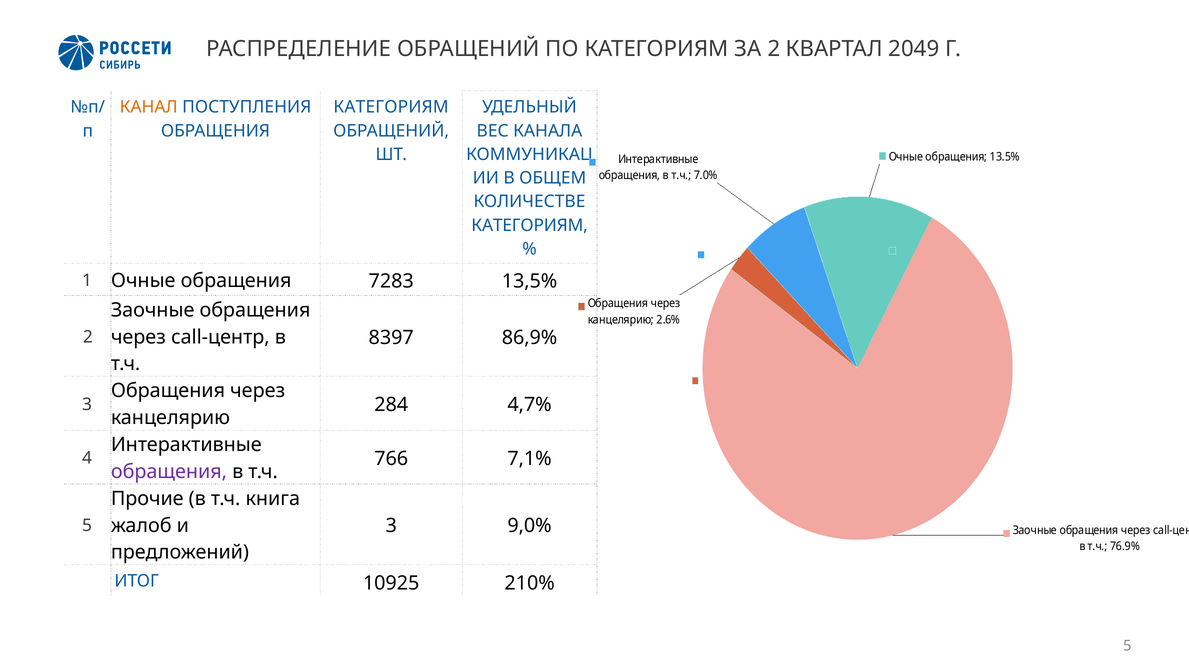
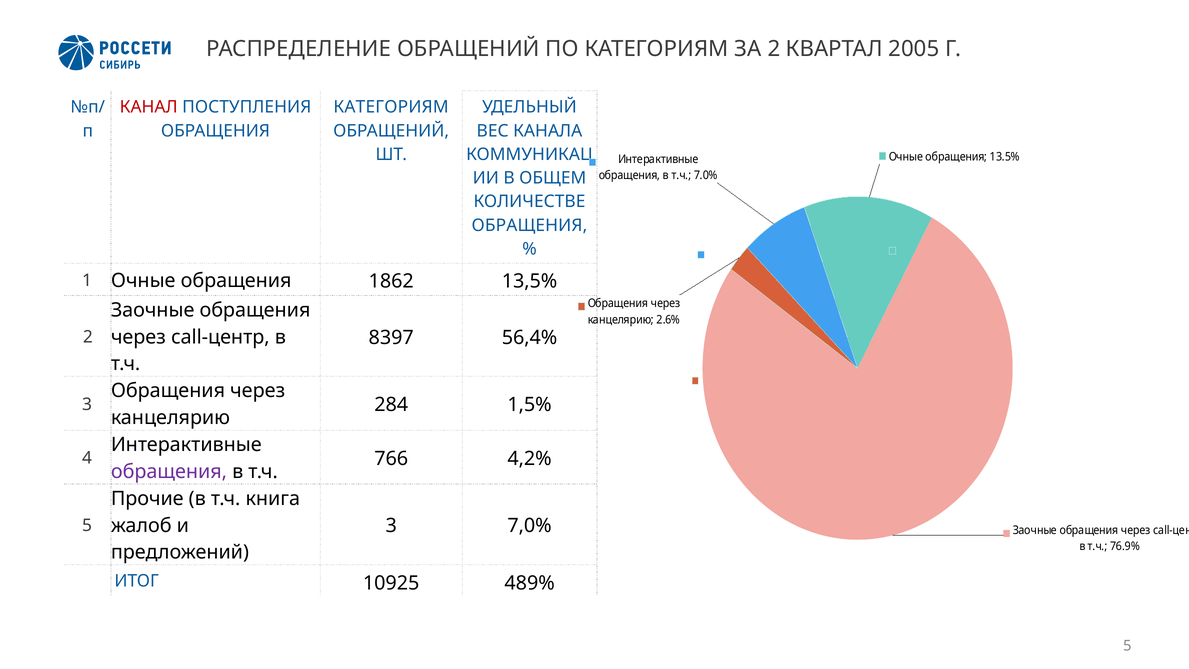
2049: 2049 -> 2005
КАНАЛ colour: orange -> red
КАТЕГОРИЯМ at (530, 225): КАТЕГОРИЯМ -> ОБРАЩЕНИЯ
7283: 7283 -> 1862
86,9%: 86,9% -> 56,4%
4,7%: 4,7% -> 1,5%
7,1%: 7,1% -> 4,2%
9,0%: 9,0% -> 7,0%
210%: 210% -> 489%
